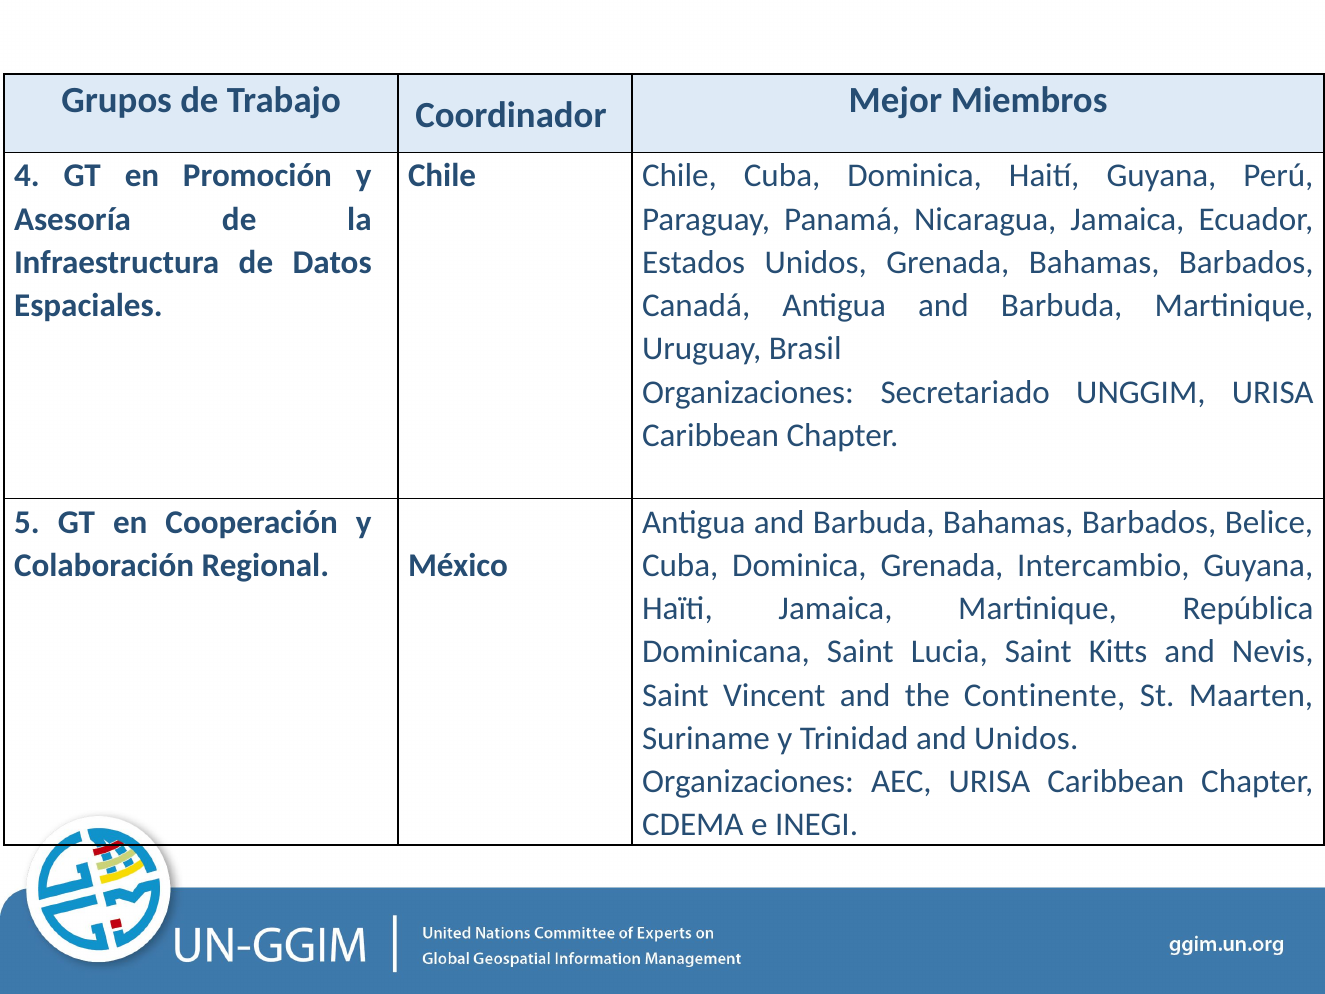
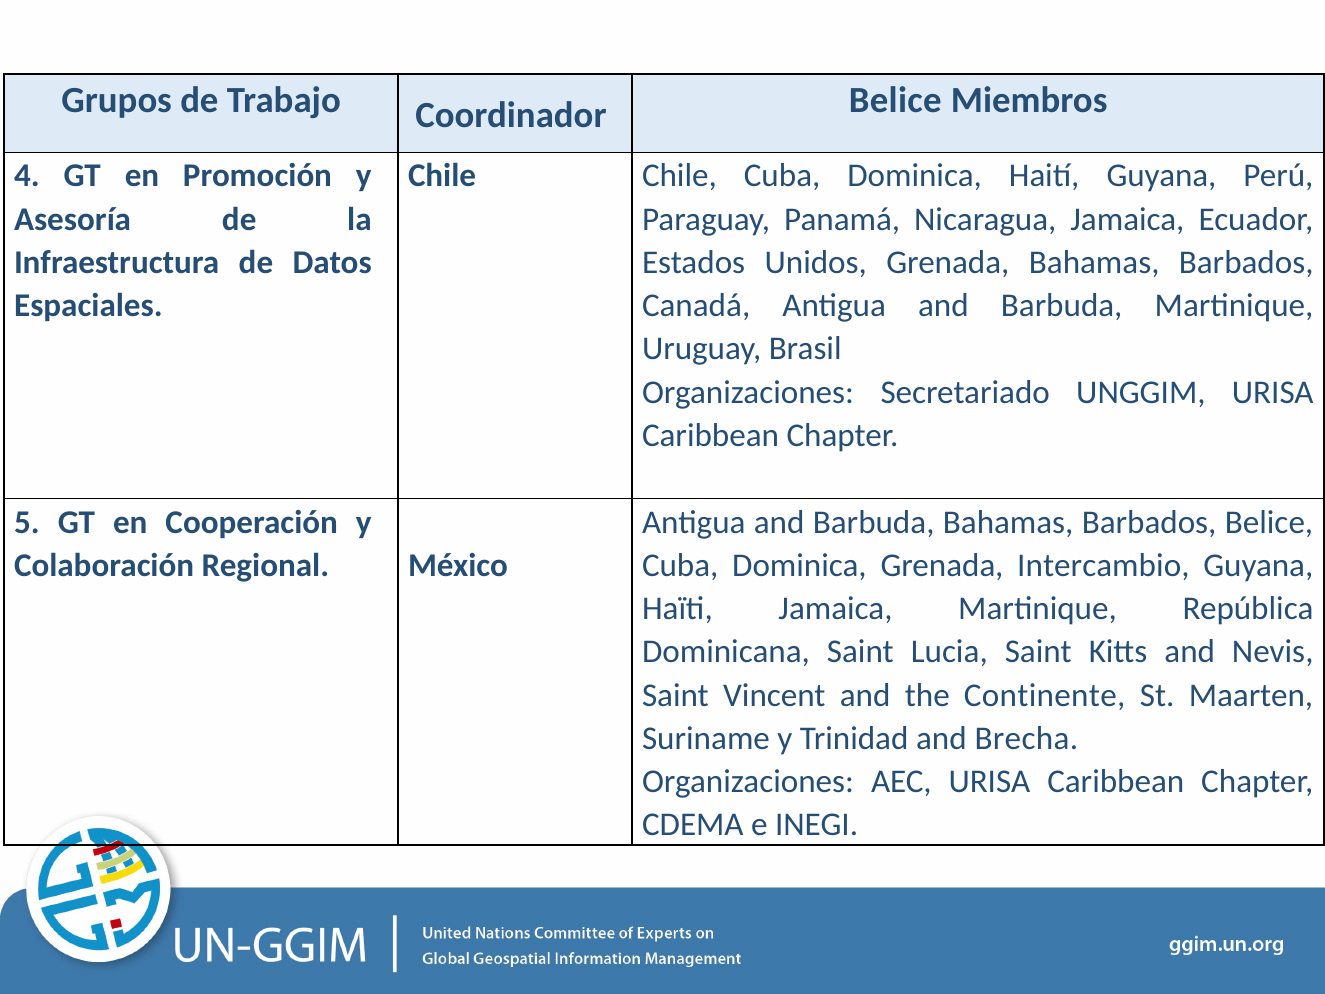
Coordinador Mejor: Mejor -> Belice
and Unidos: Unidos -> Brecha
